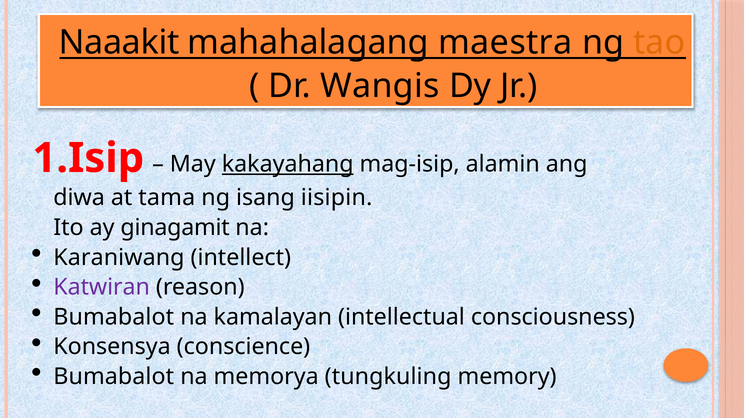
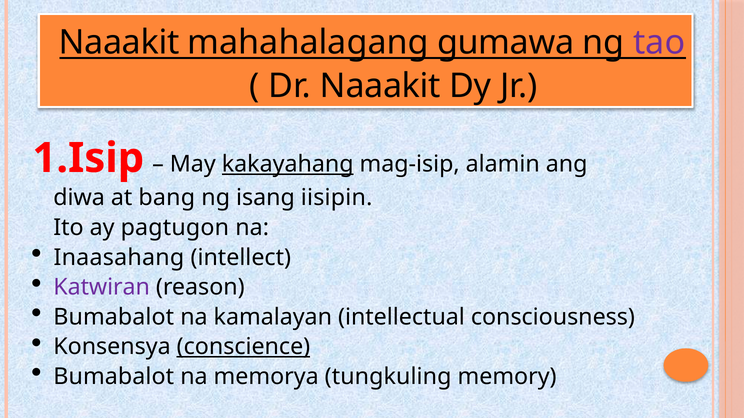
maestra: maestra -> gumawa
tao colour: orange -> purple
Dr Wangis: Wangis -> Naaakit
tama: tama -> bang
ginagamit: ginagamit -> pagtugon
Karaniwang: Karaniwang -> Inaasahang
conscience underline: none -> present
